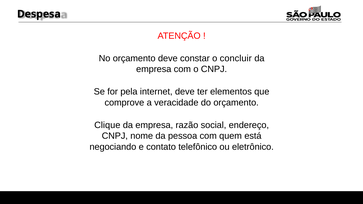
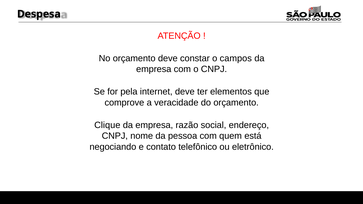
concluir: concluir -> campos
